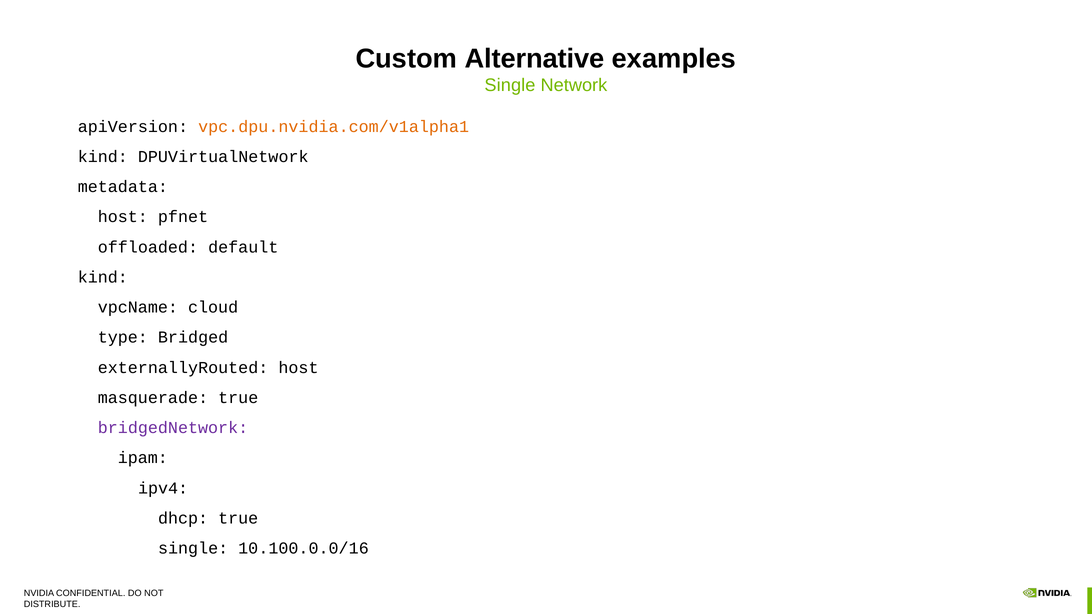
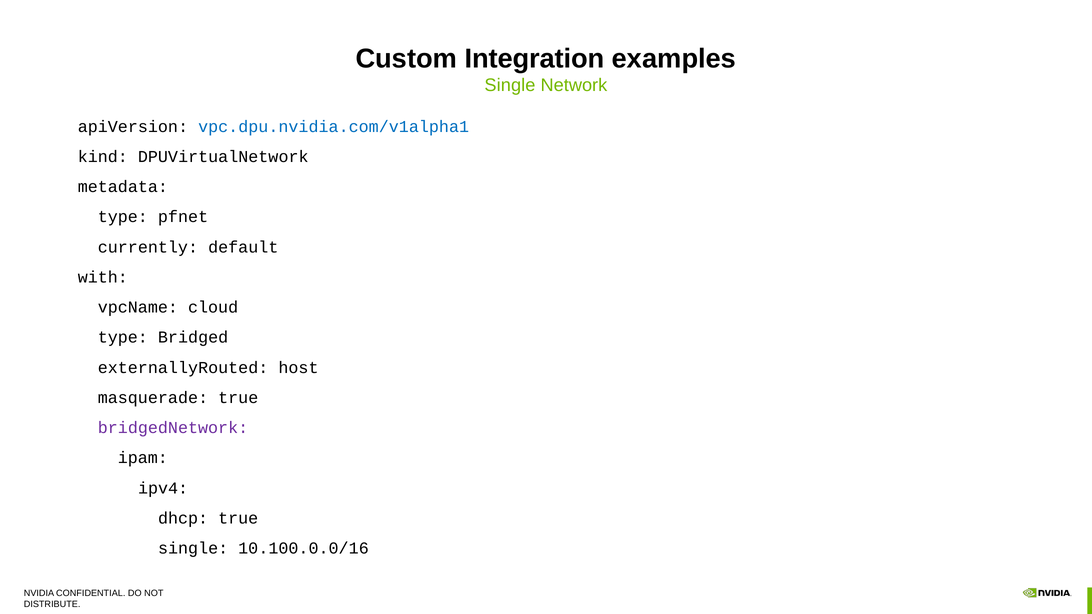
Alternative: Alternative -> Integration
vpc.dpu.nvidia.com/v1alpha1 colour: orange -> blue
host at (123, 217): host -> type
offloaded: offloaded -> currently
kind at (103, 277): kind -> with
